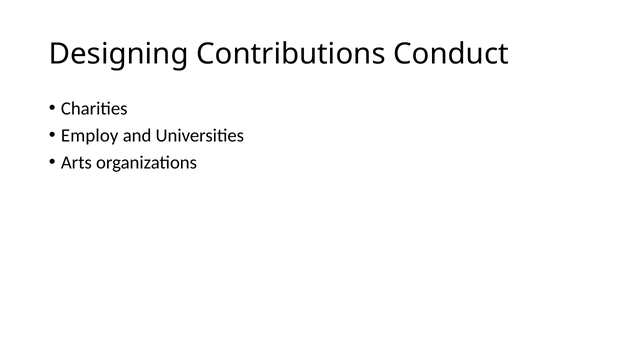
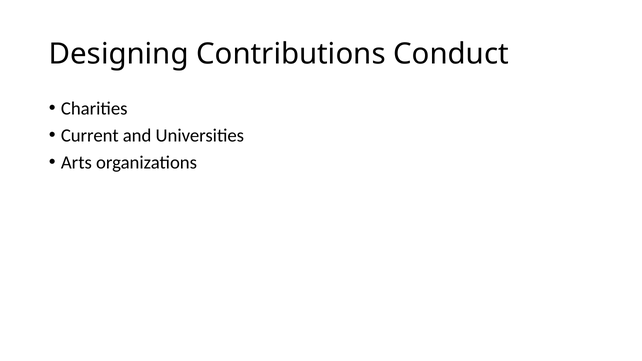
Employ: Employ -> Current
